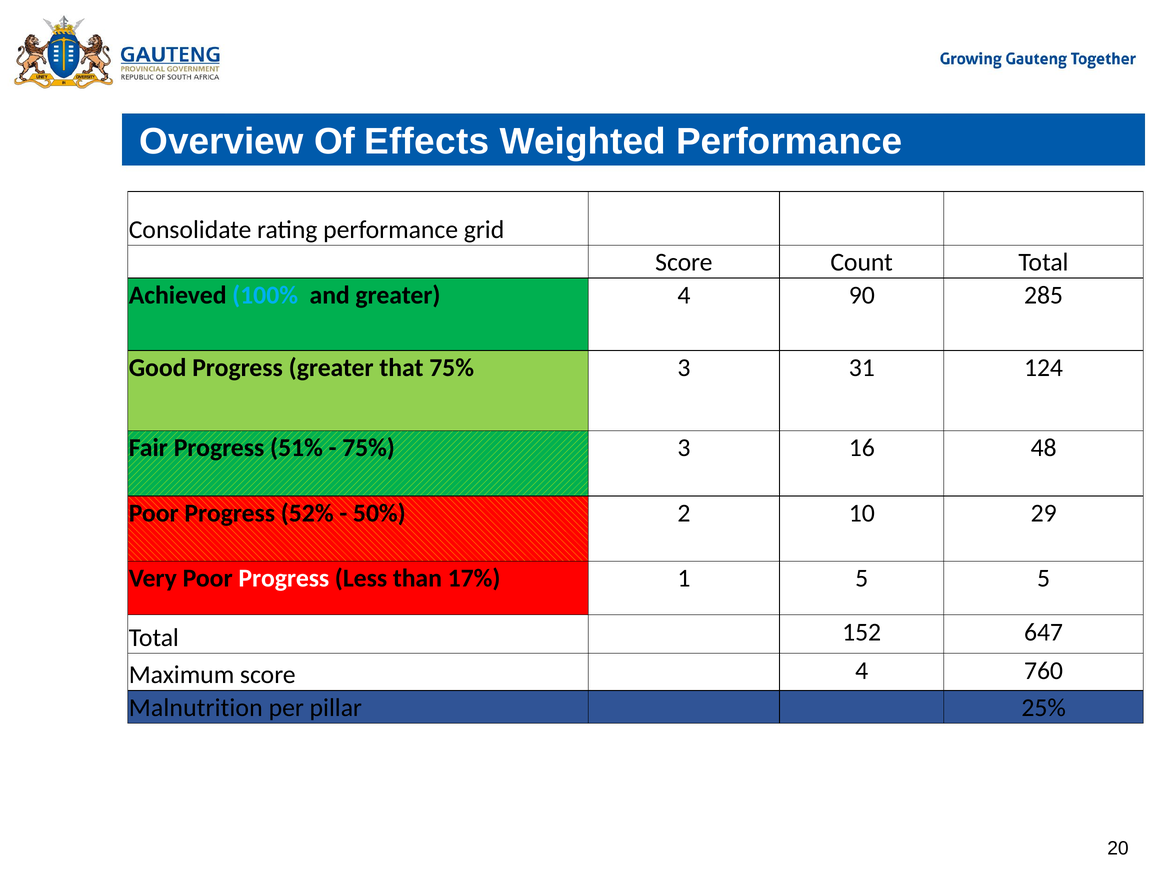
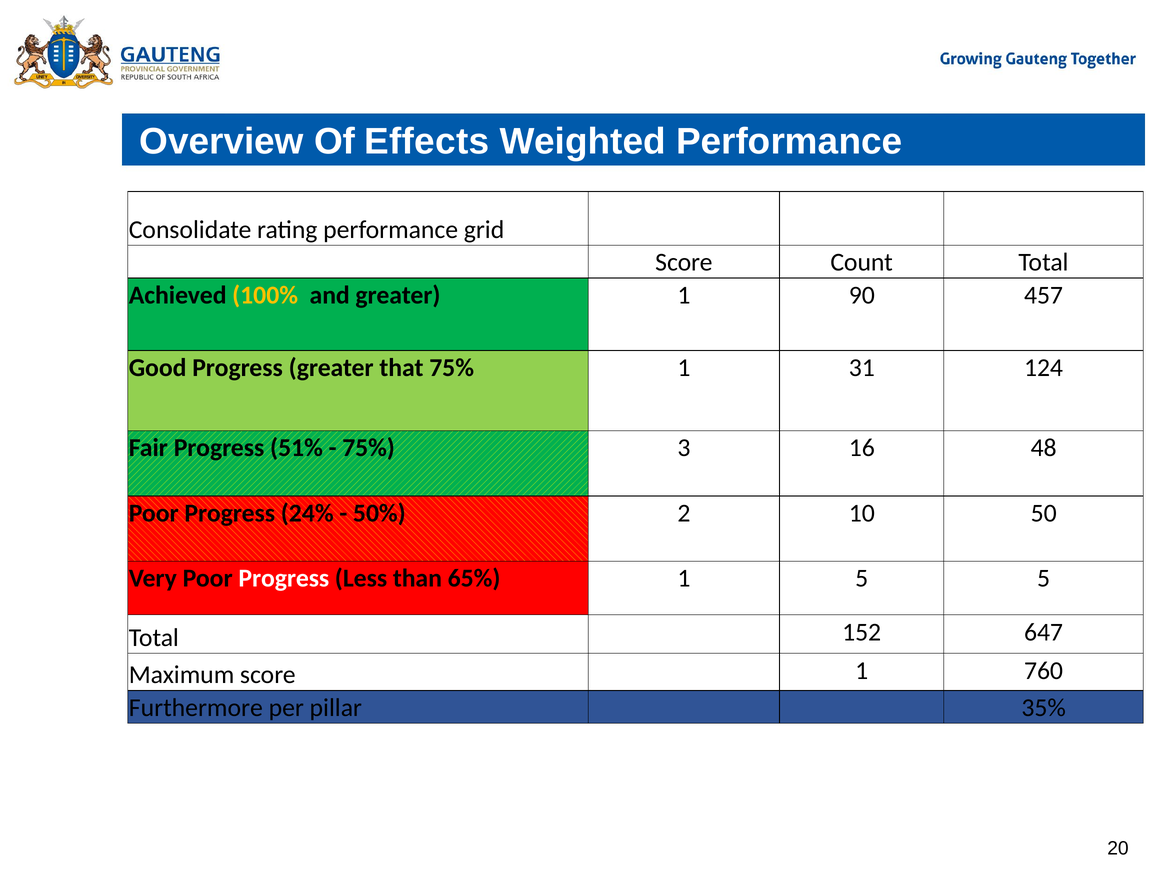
100% colour: light blue -> yellow
greater 4: 4 -> 1
285: 285 -> 457
that 75% 3: 3 -> 1
52%: 52% -> 24%
29: 29 -> 50
17%: 17% -> 65%
score 4: 4 -> 1
Malnutrition: Malnutrition -> Furthermore
25%: 25% -> 35%
